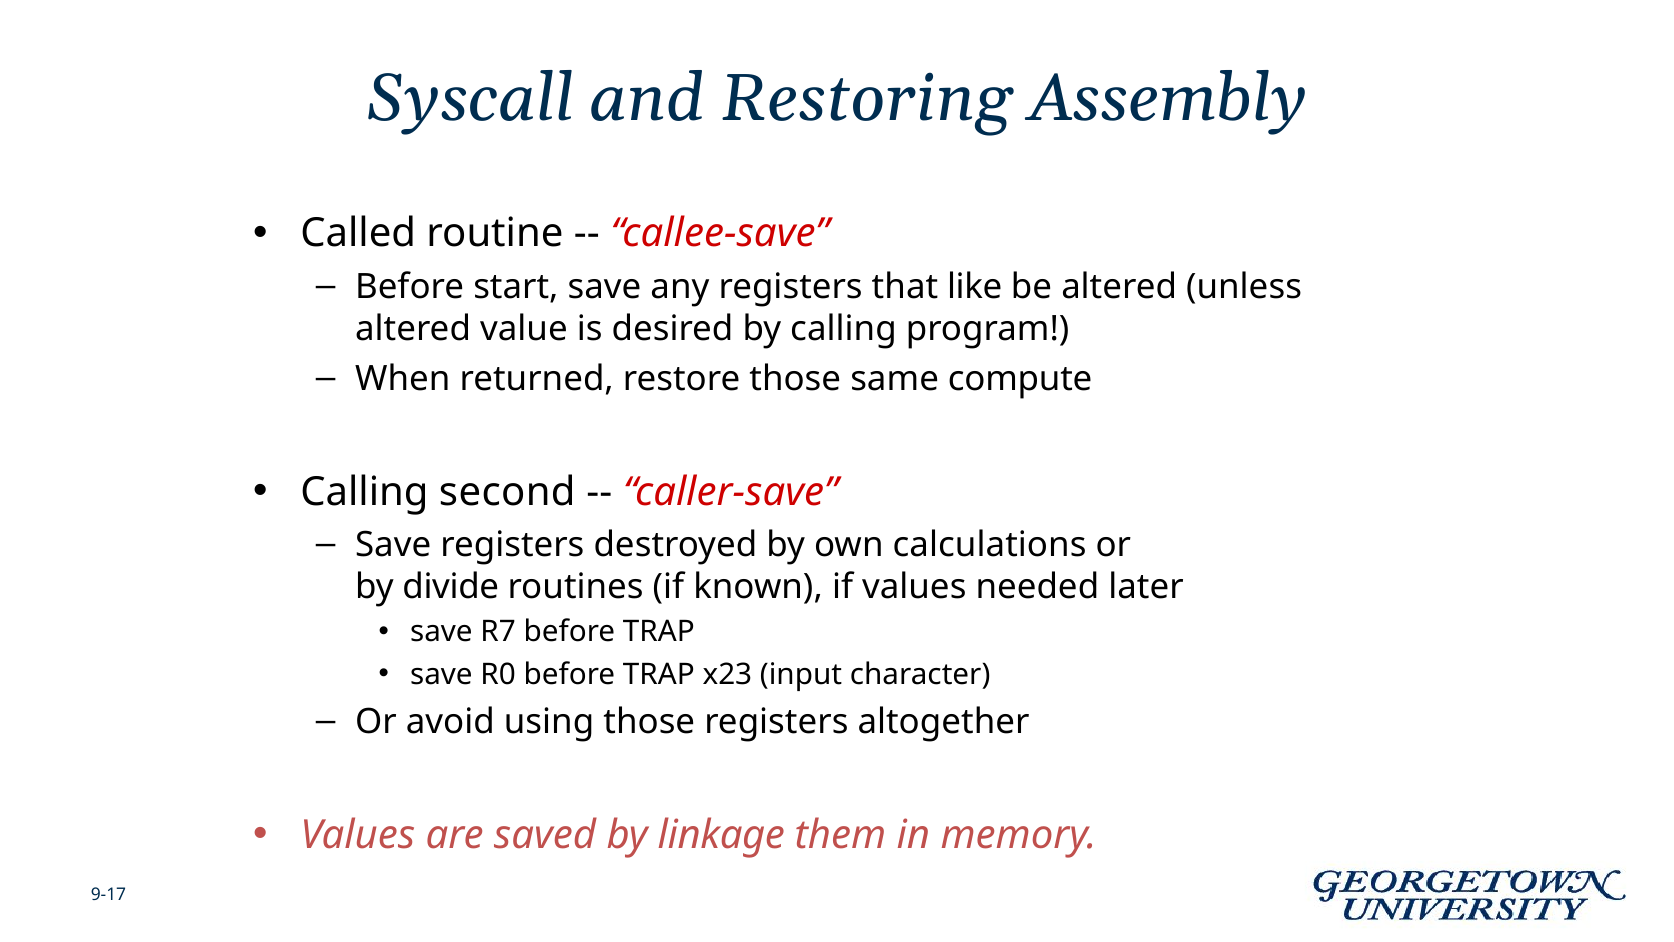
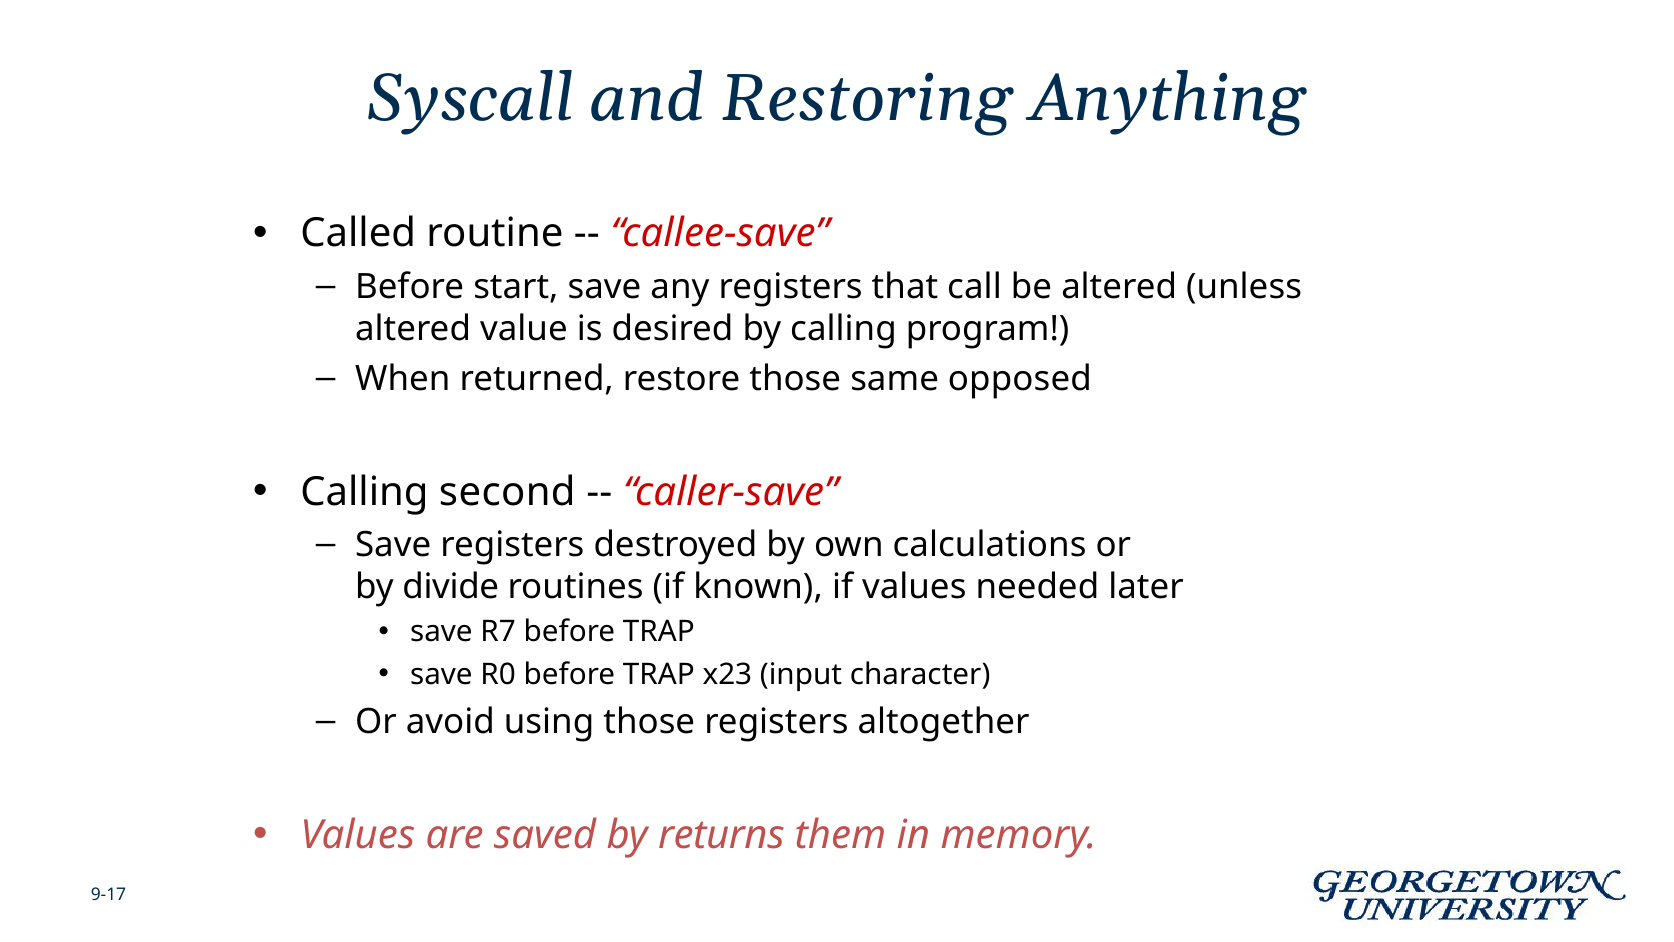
Assembly: Assembly -> Anything
like: like -> call
compute: compute -> opposed
linkage: linkage -> returns
